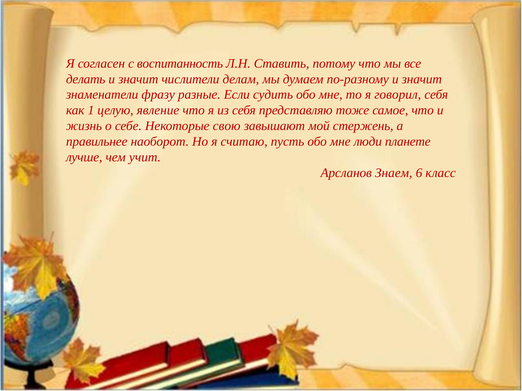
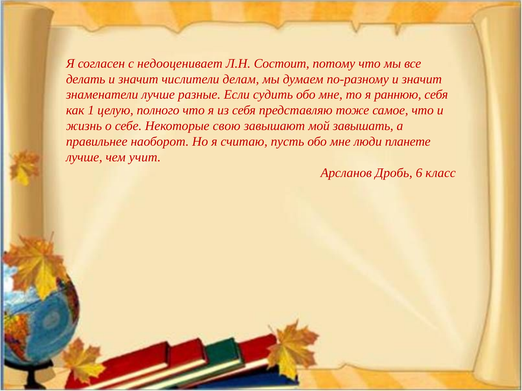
воспитанность: воспитанность -> недооценивает
Ставить: Ставить -> Состоит
знаменатели фразу: фразу -> лучше
говорил: говорил -> раннюю
явление: явление -> полного
стержень: стержень -> завышать
Знаем: Знаем -> Дробь
